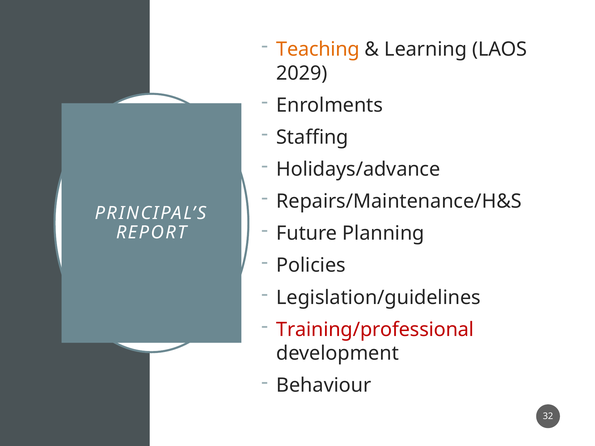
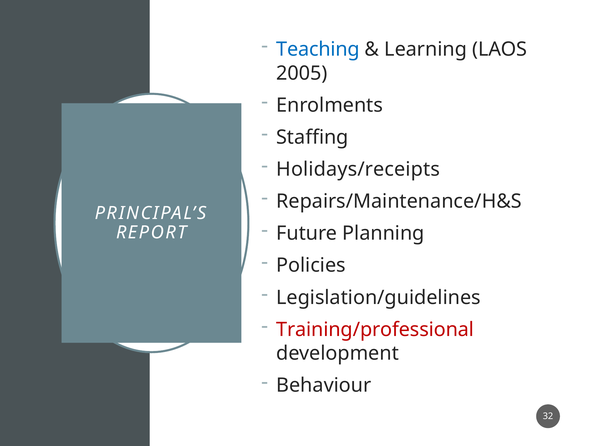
Teaching colour: orange -> blue
2029: 2029 -> 2005
Holidays/advance: Holidays/advance -> Holidays/receipts
